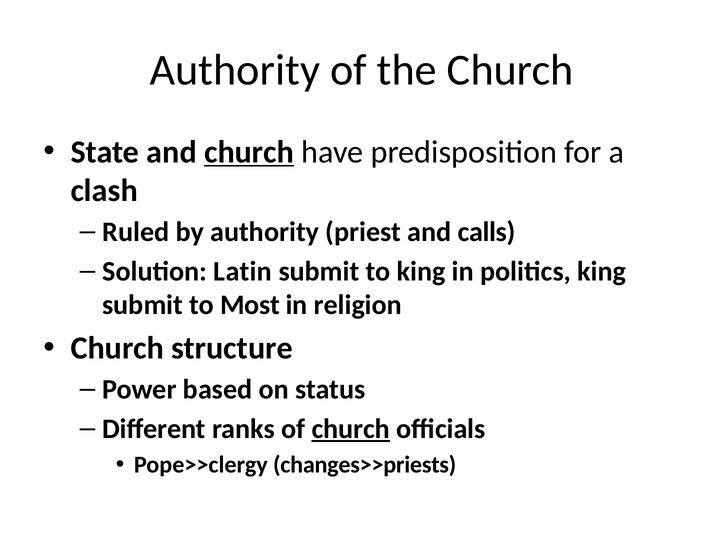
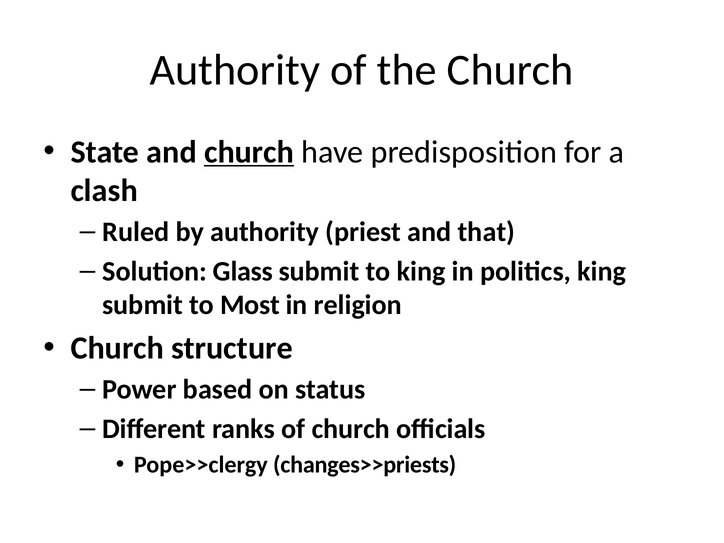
calls: calls -> that
Latin: Latin -> Glass
church at (351, 429) underline: present -> none
